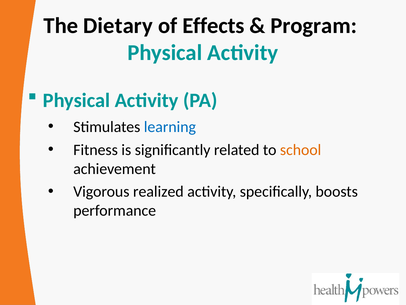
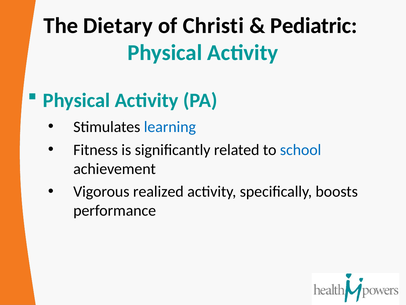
Effects: Effects -> Christi
Program: Program -> Pediatric
school colour: orange -> blue
